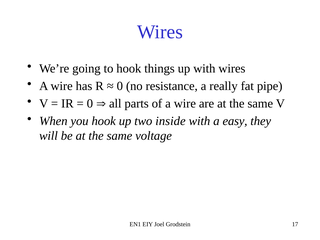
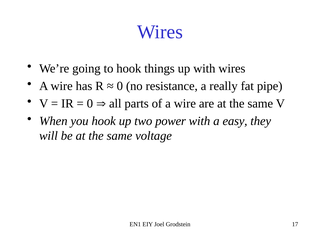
inside: inside -> power
